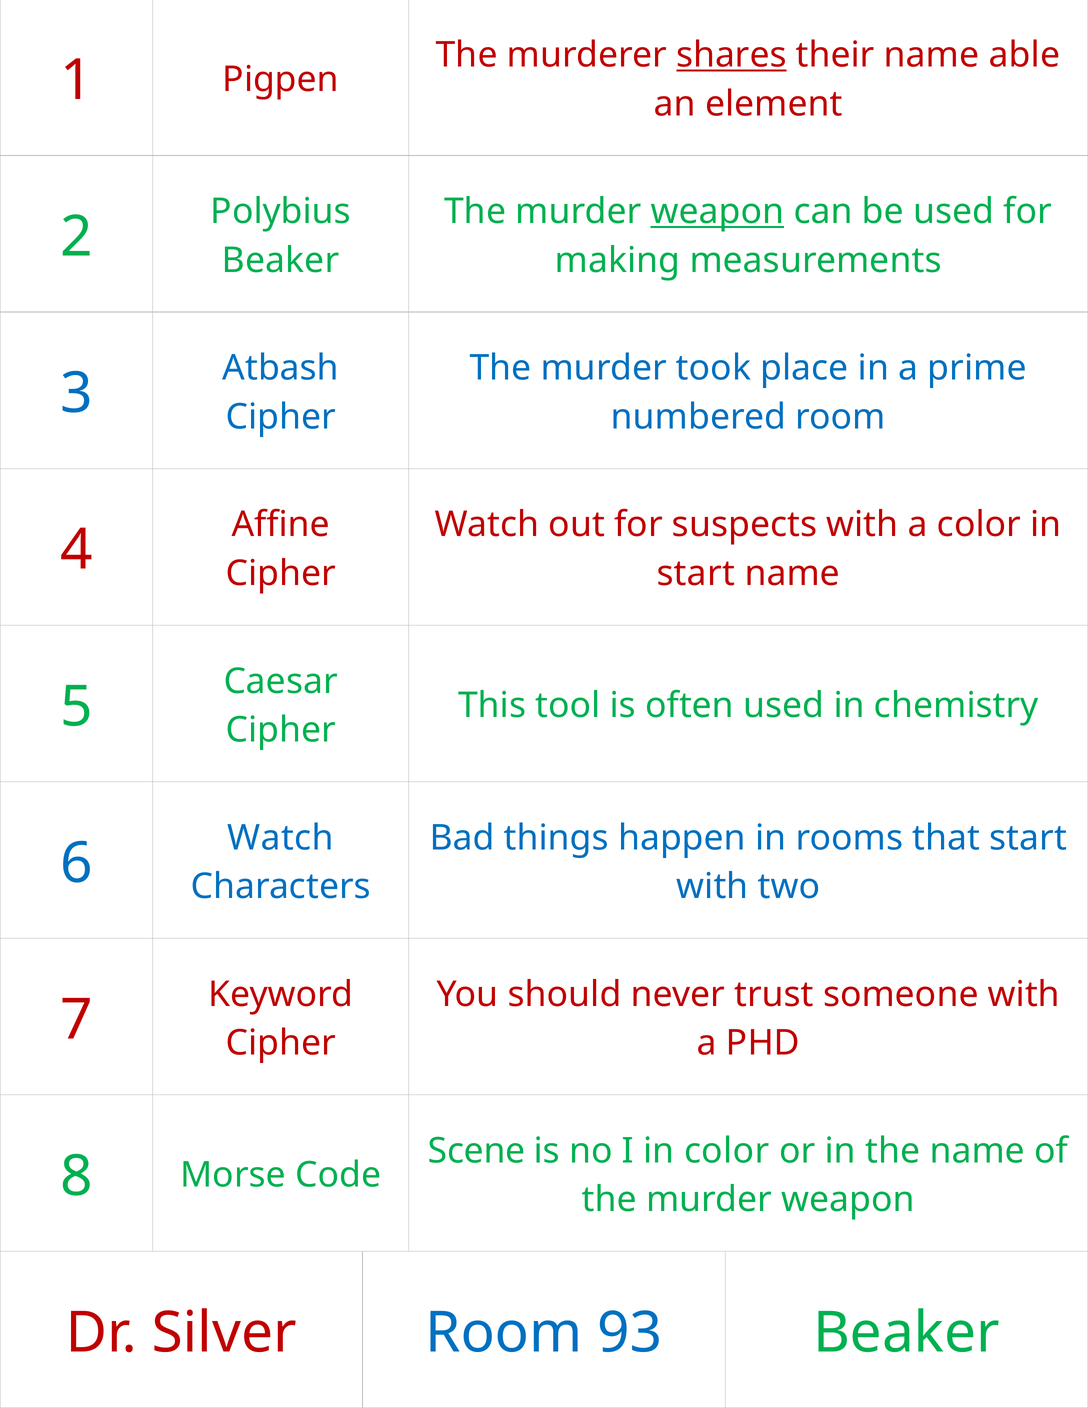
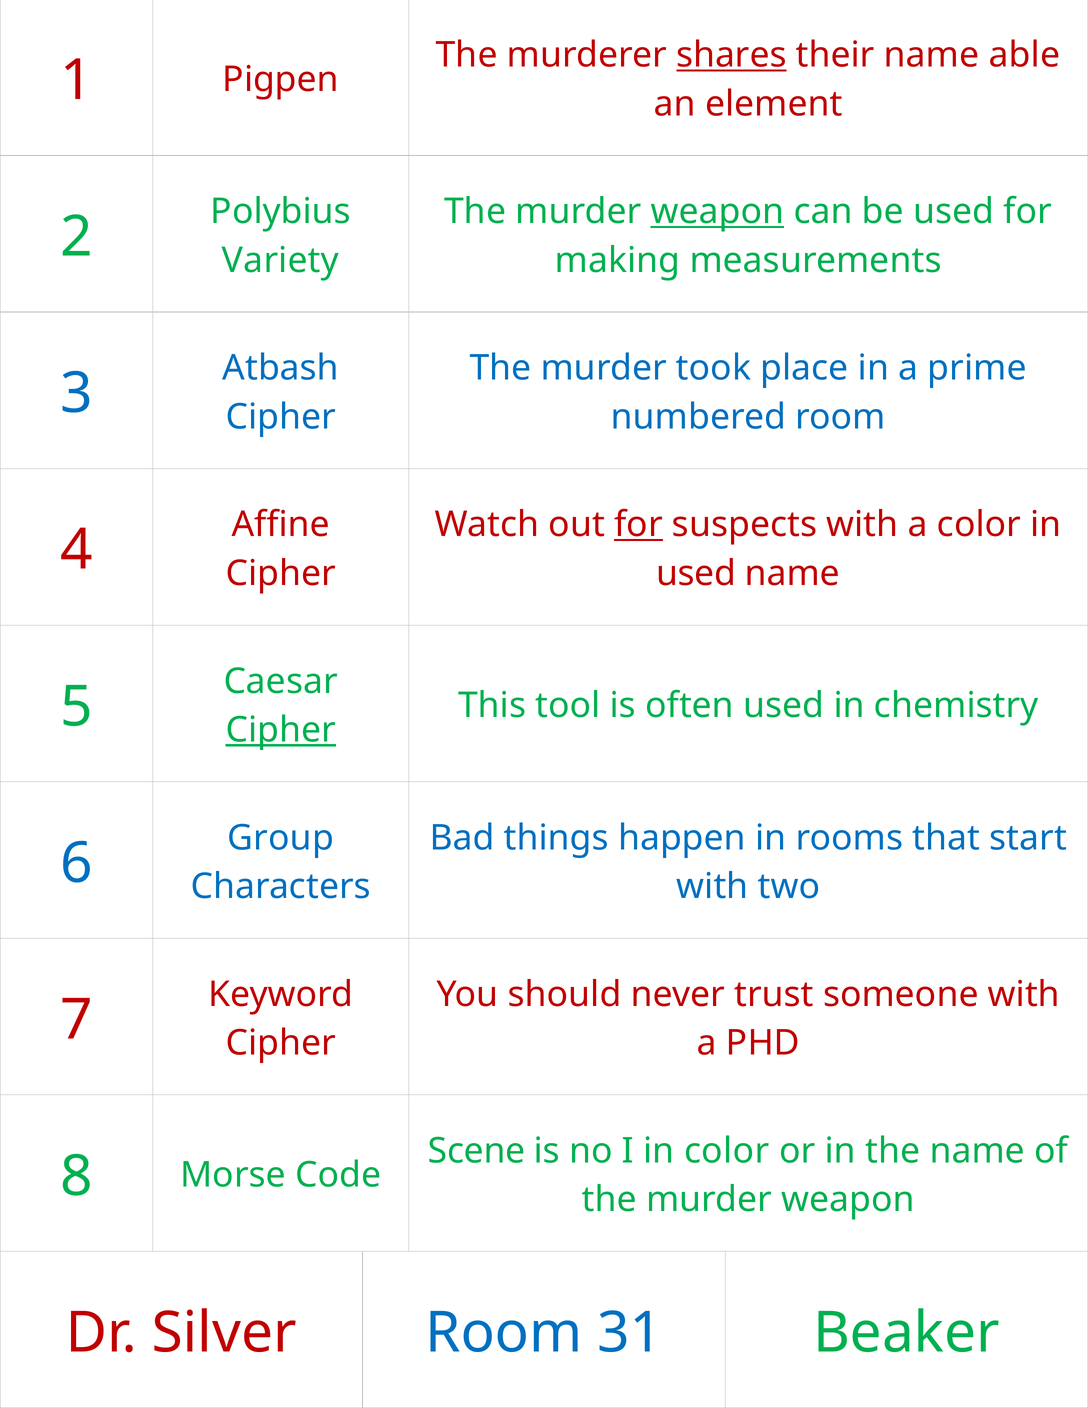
Beaker at (281, 260): Beaker -> Variety
for at (638, 525) underline: none -> present
start at (696, 573): start -> used
Cipher at (281, 730) underline: none -> present
Watch at (281, 838): Watch -> Group
93: 93 -> 31
